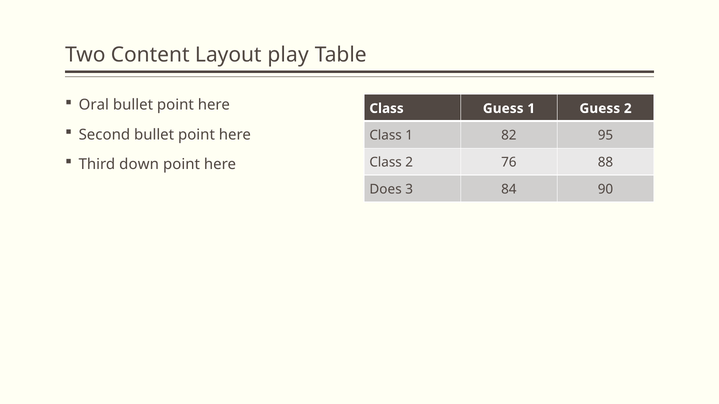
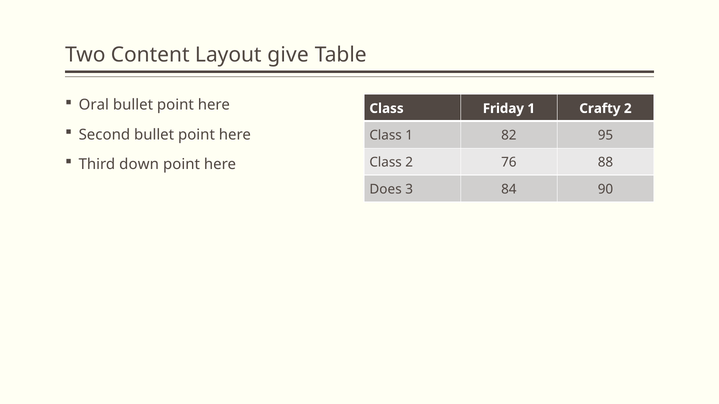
play: play -> give
Class Guess: Guess -> Friday
1 Guess: Guess -> Crafty
